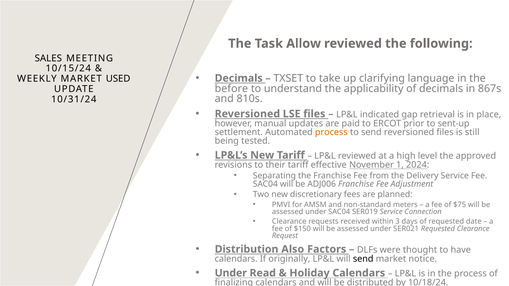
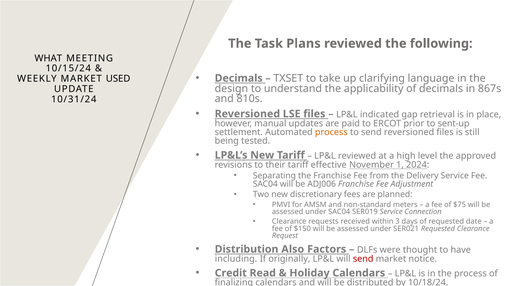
Allow: Allow -> Plans
SALES: SALES -> WHAT
before: before -> design
calendars at (236, 259): calendars -> including
send at (363, 259) colour: black -> red
Under at (231, 273): Under -> Credit
